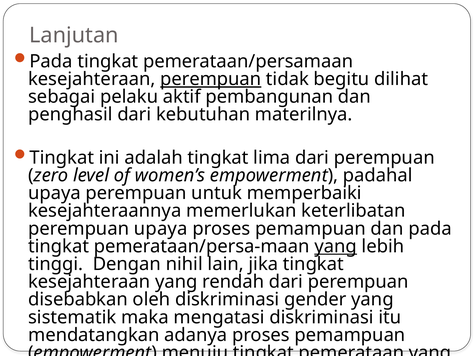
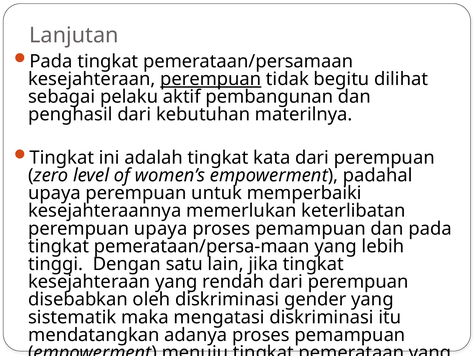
lima: lima -> kata
yang at (336, 246) underline: present -> none
nihil: nihil -> satu
